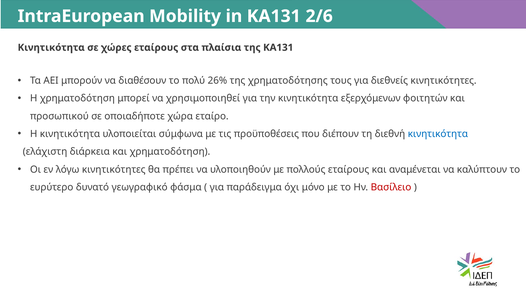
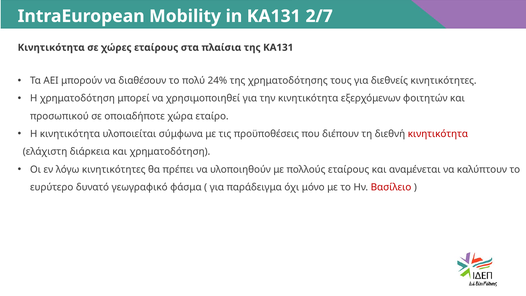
2/6: 2/6 -> 2/7
26%: 26% -> 24%
κινητικότητα at (438, 134) colour: blue -> red
